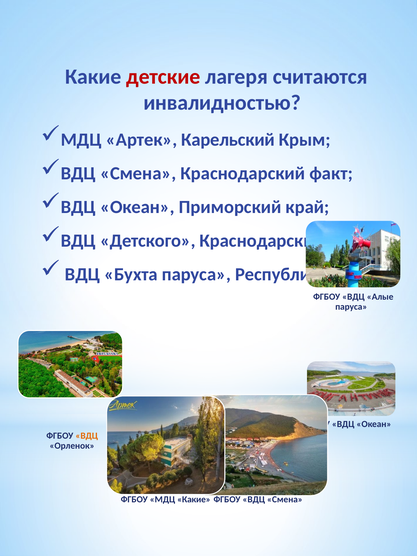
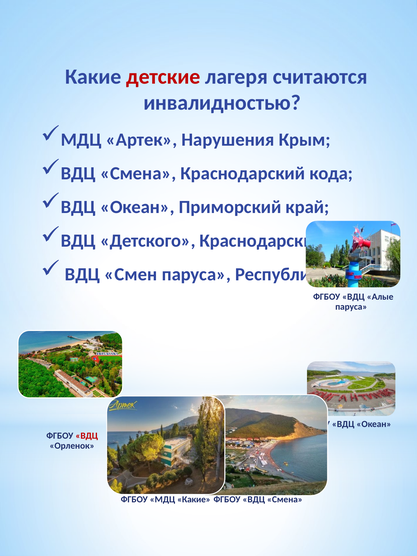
Карельский: Карельский -> Нарушения
факт: факт -> кода
Бухта: Бухта -> Смен
ВДЦ at (87, 436) colour: orange -> red
